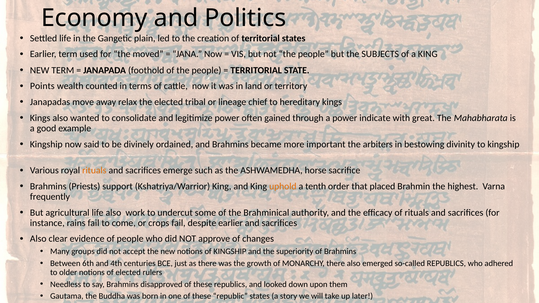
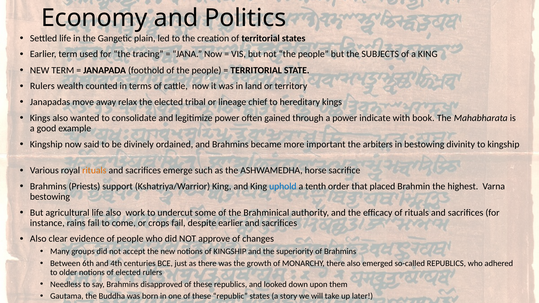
moved: moved -> tracing
Points at (42, 86): Points -> Rulers
great: great -> book
uphold colour: orange -> blue
frequently at (50, 197): frequently -> bestowing
